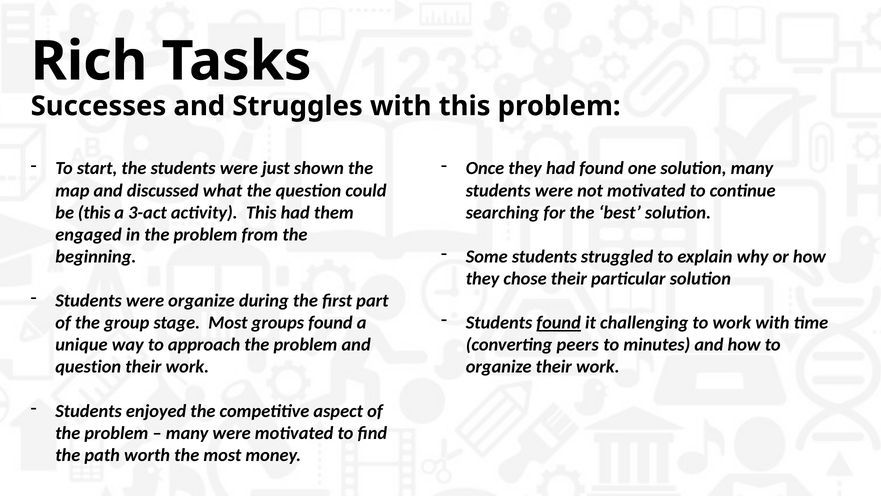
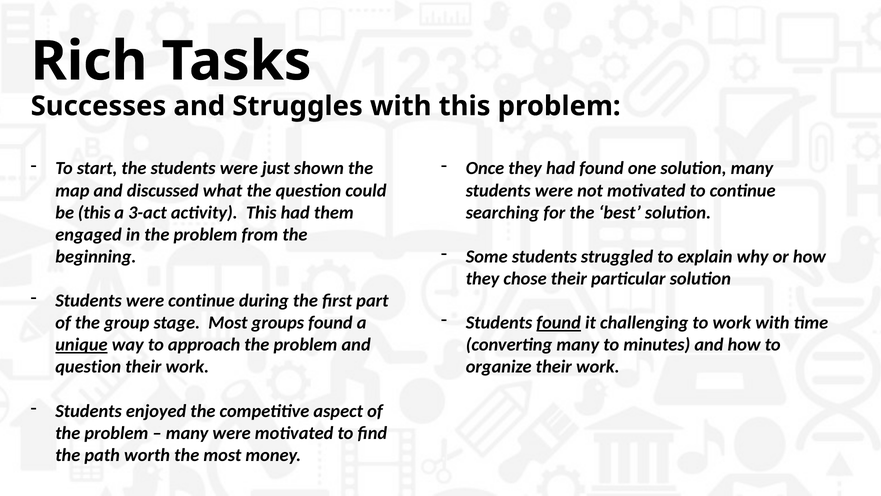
were organize: organize -> continue
unique underline: none -> present
converting peers: peers -> many
